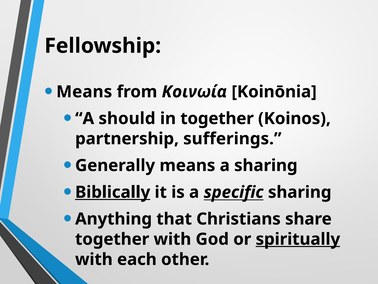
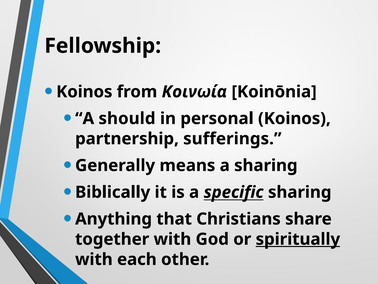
Means at (84, 92): Means -> Koinos
in together: together -> personal
Biblically underline: present -> none
